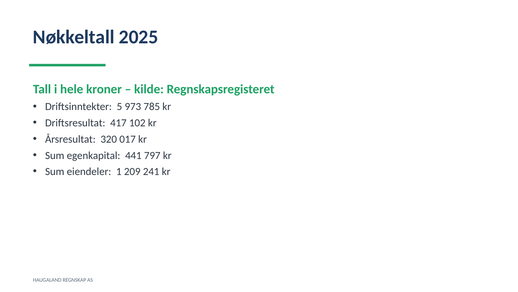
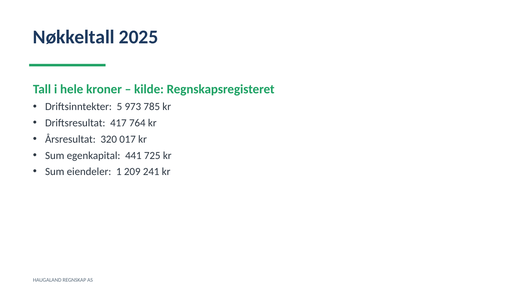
102: 102 -> 764
797: 797 -> 725
